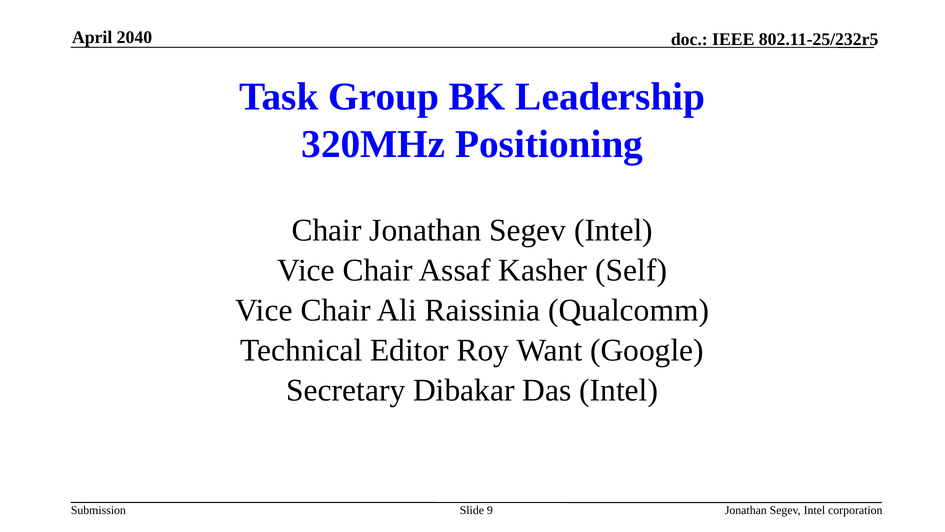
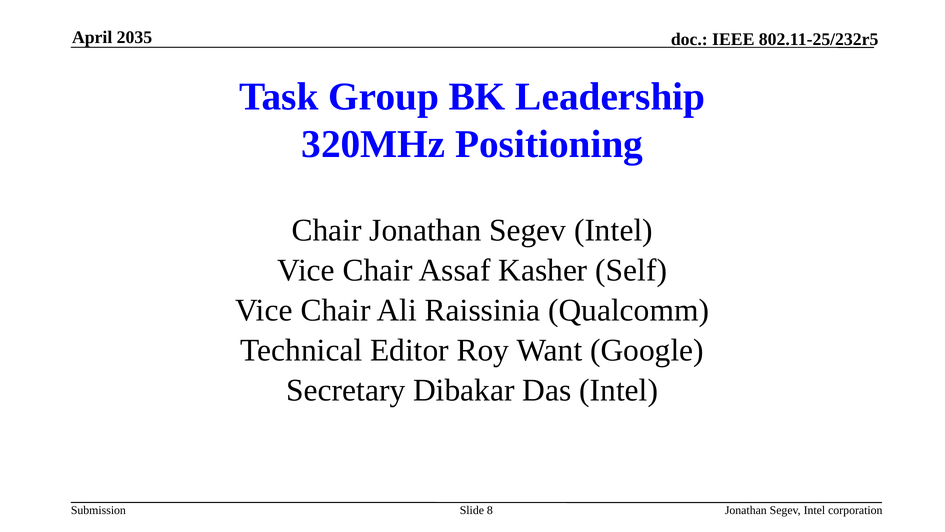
2040: 2040 -> 2035
9: 9 -> 8
